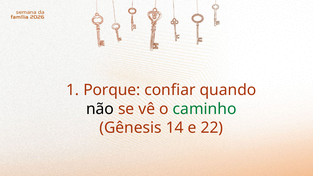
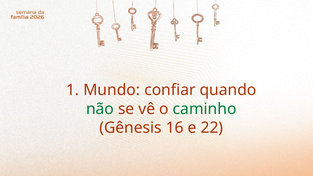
Porque: Porque -> Mundo
não colour: black -> green
14: 14 -> 16
